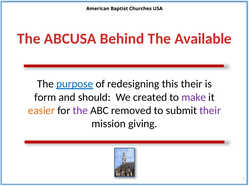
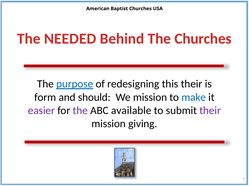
ABCUSA: ABCUSA -> NEEDED
The Available: Available -> Churches
We created: created -> mission
make colour: purple -> blue
easier colour: orange -> purple
removed: removed -> available
